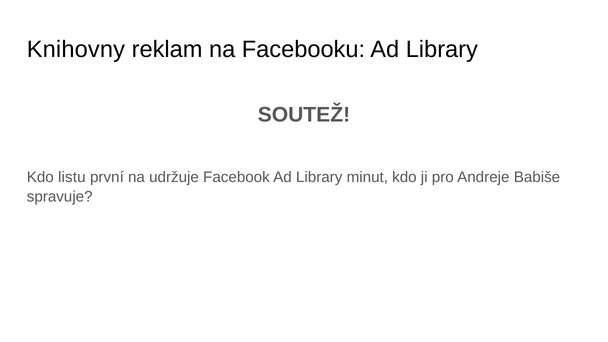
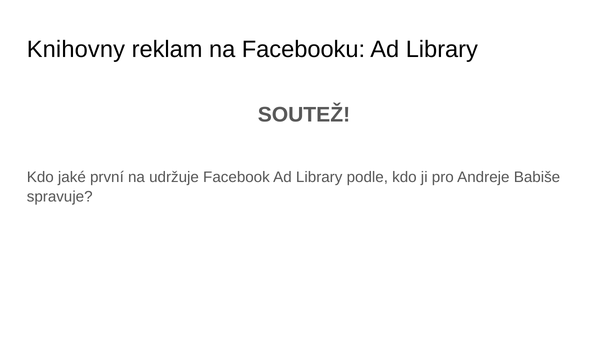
listu: listu -> jaké
minut: minut -> podle
